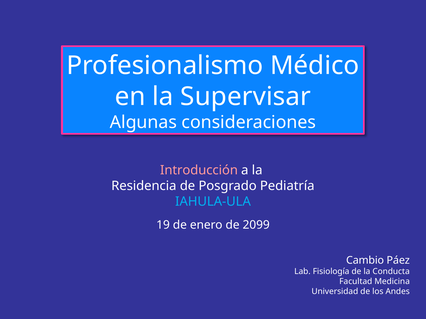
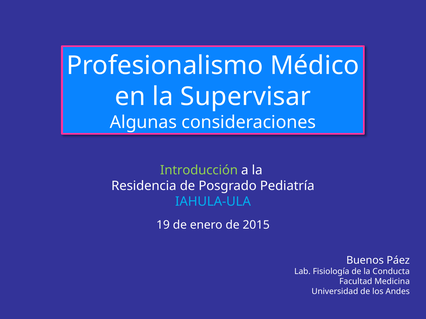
Introducción colour: pink -> light green
2099: 2099 -> 2015
Cambio: Cambio -> Buenos
